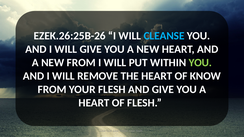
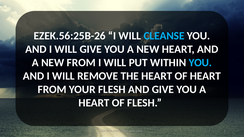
EZEK.26:25B-26: EZEK.26:25B-26 -> EZEK.56:25B-26
YOU at (200, 63) colour: light green -> light blue
OF KNOW: KNOW -> HEART
